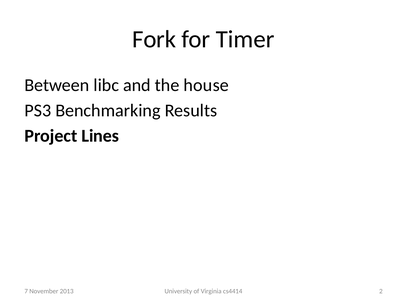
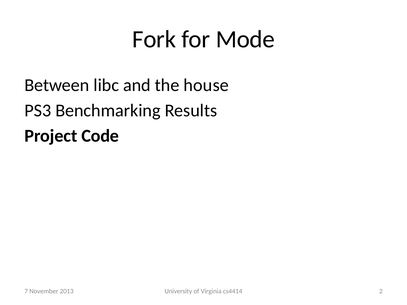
Timer: Timer -> Mode
Lines: Lines -> Code
